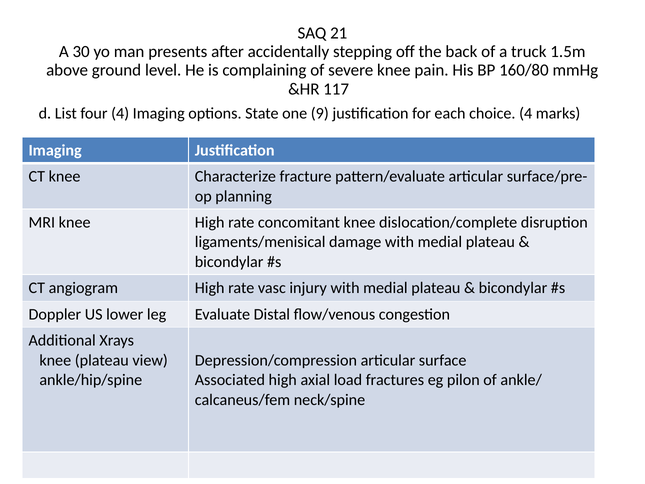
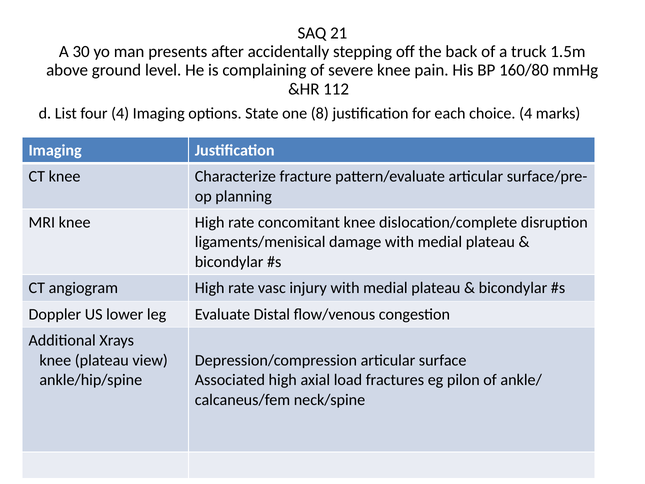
117: 117 -> 112
9: 9 -> 8
